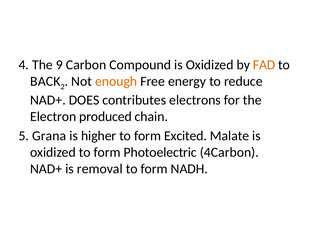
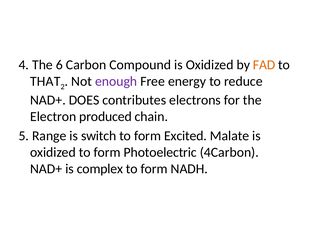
9: 9 -> 6
BACK: BACK -> THAT
enough colour: orange -> purple
Grana: Grana -> Range
higher: higher -> switch
removal: removal -> complex
